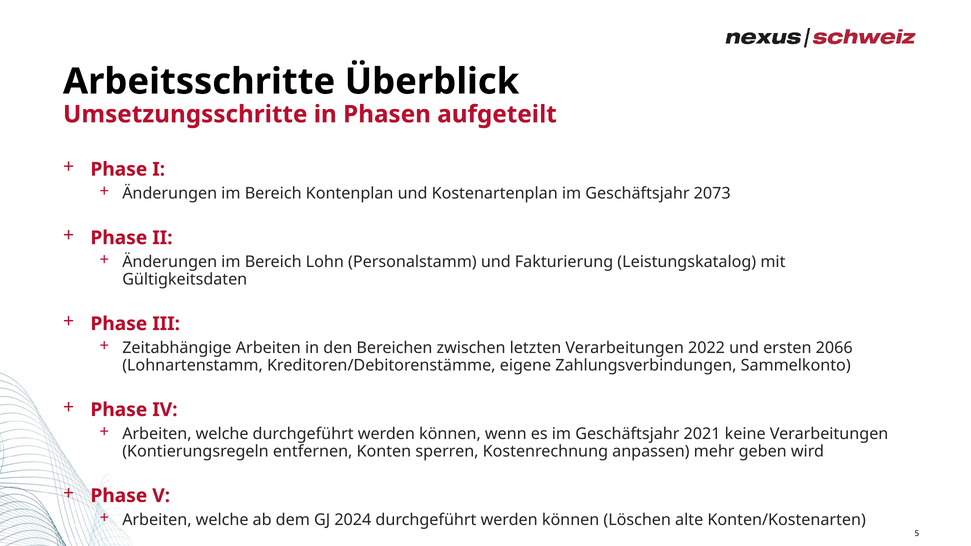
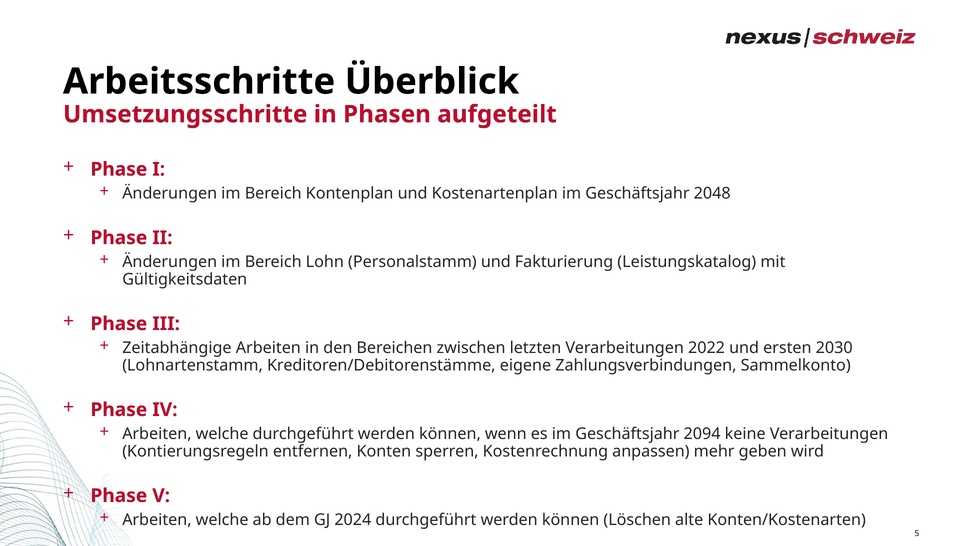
2073: 2073 -> 2048
2066: 2066 -> 2030
2021: 2021 -> 2094
